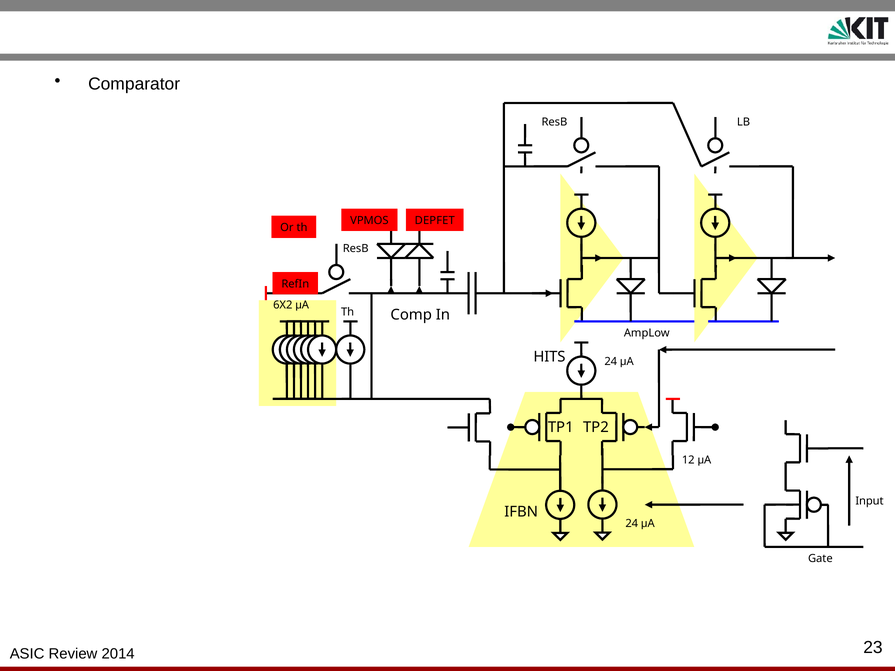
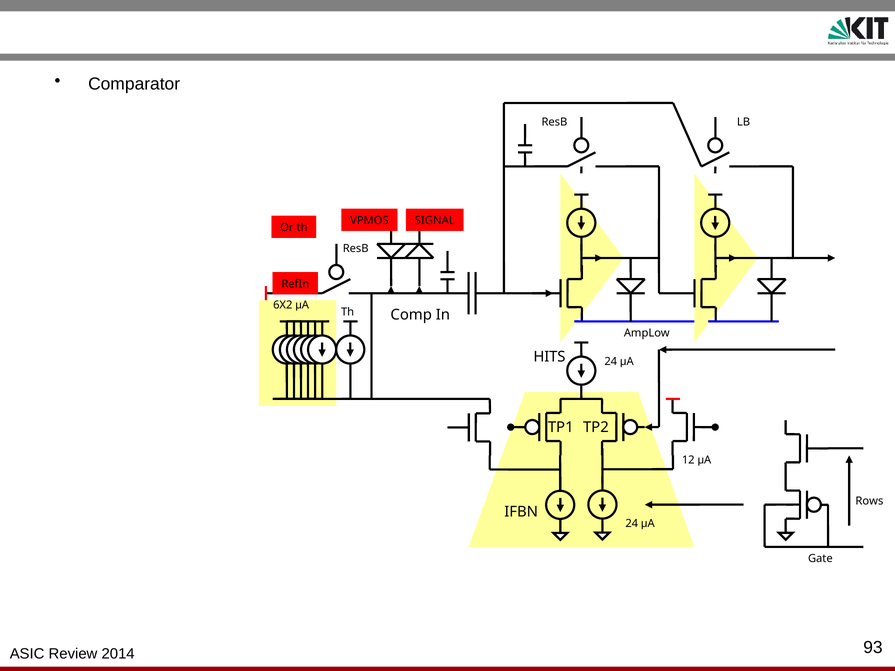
DEPFET: DEPFET -> SIGNAL
Input: Input -> Rows
23: 23 -> 93
